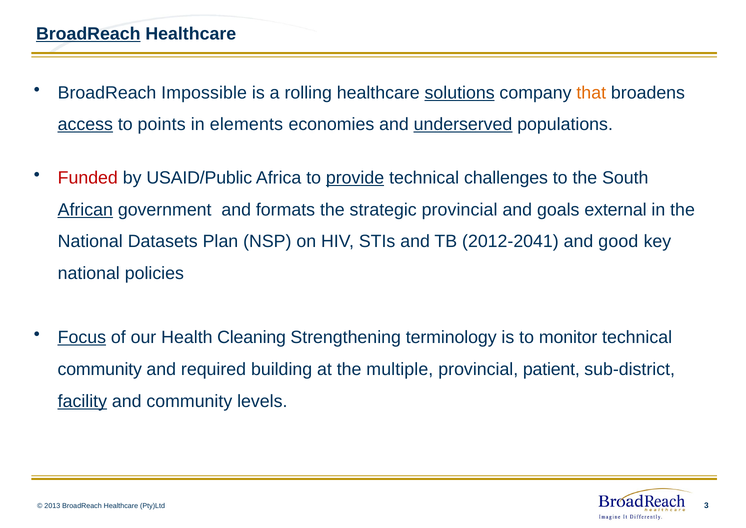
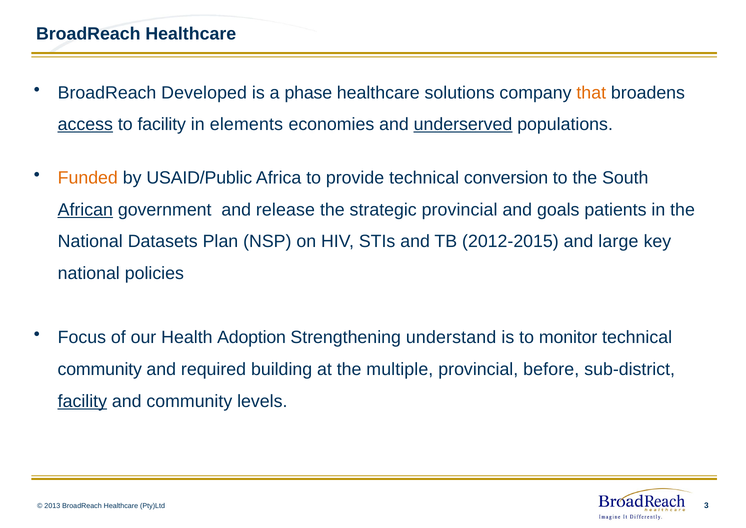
BroadReach at (88, 34) underline: present -> none
Impossible: Impossible -> Developed
rolling: rolling -> phase
solutions underline: present -> none
to points: points -> facility
Funded colour: red -> orange
provide underline: present -> none
challenges: challenges -> conversion
formats: formats -> release
external: external -> patients
2012-2041: 2012-2041 -> 2012-2015
good: good -> large
Focus underline: present -> none
Cleaning: Cleaning -> Adoption
terminology: terminology -> understand
patient: patient -> before
